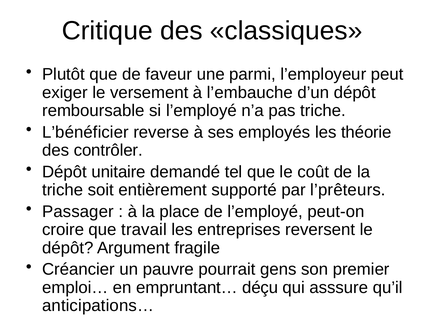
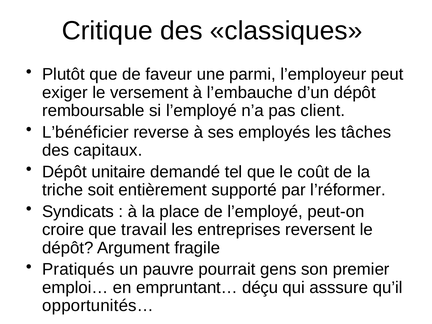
pas triche: triche -> client
théorie: théorie -> tâches
contrôler: contrôler -> capitaux
l’prêteurs: l’prêteurs -> l’réformer
Passager: Passager -> Syndicats
Créancier: Créancier -> Pratiqués
anticipations…: anticipations… -> opportunités…
